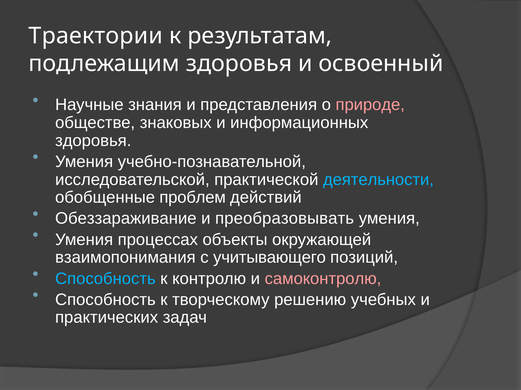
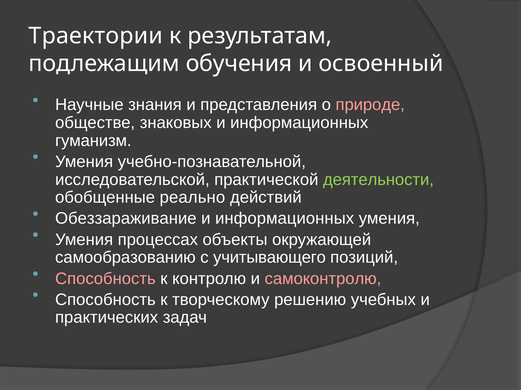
подлежащим здоровья: здоровья -> обучения
здоровья at (93, 141): здоровья -> гуманизм
деятельности colour: light blue -> light green
проблем: проблем -> реально
преобразовывать at (285, 219): преобразовывать -> информационных
взаимопонимания: взаимопонимания -> самообразованию
Способность at (105, 279) colour: light blue -> pink
